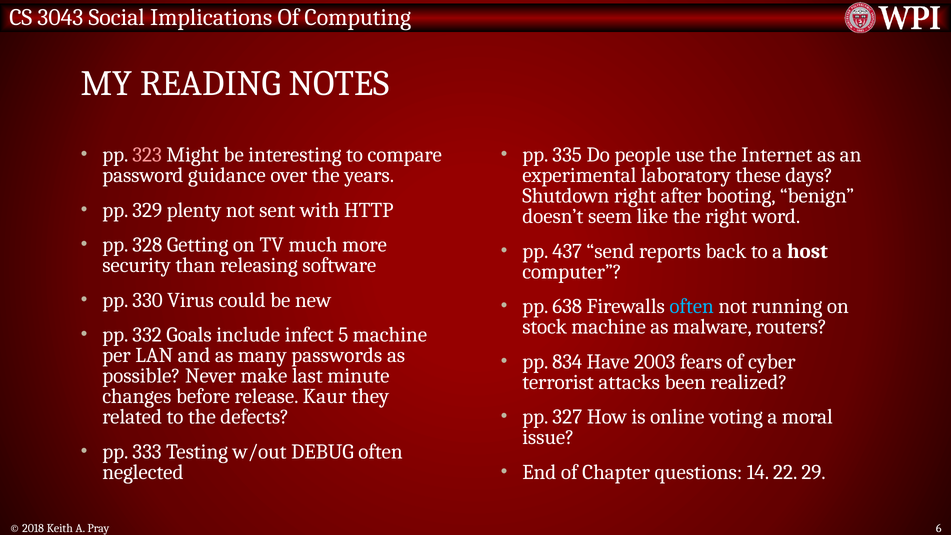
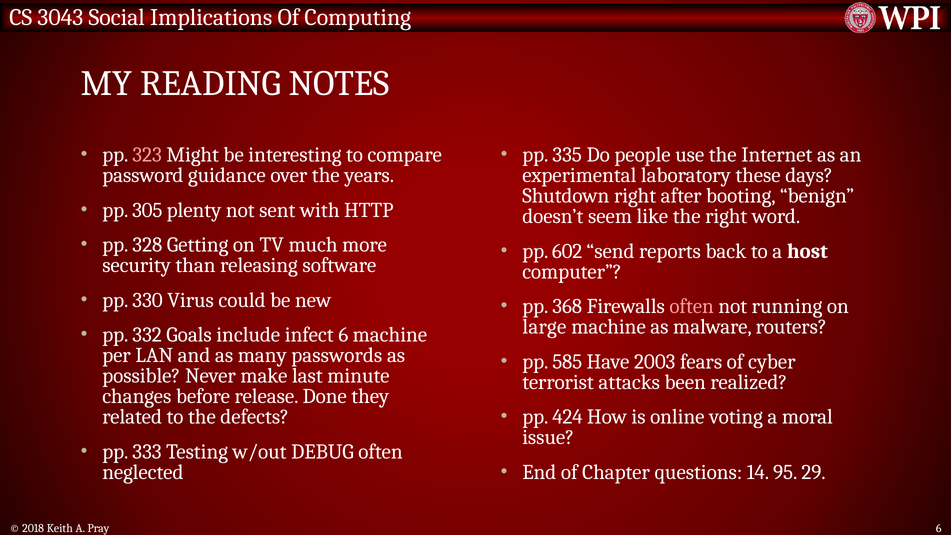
329: 329 -> 305
437: 437 -> 602
638: 638 -> 368
often at (692, 306) colour: light blue -> pink
stock: stock -> large
infect 5: 5 -> 6
834: 834 -> 585
Kaur: Kaur -> Done
327: 327 -> 424
22: 22 -> 95
